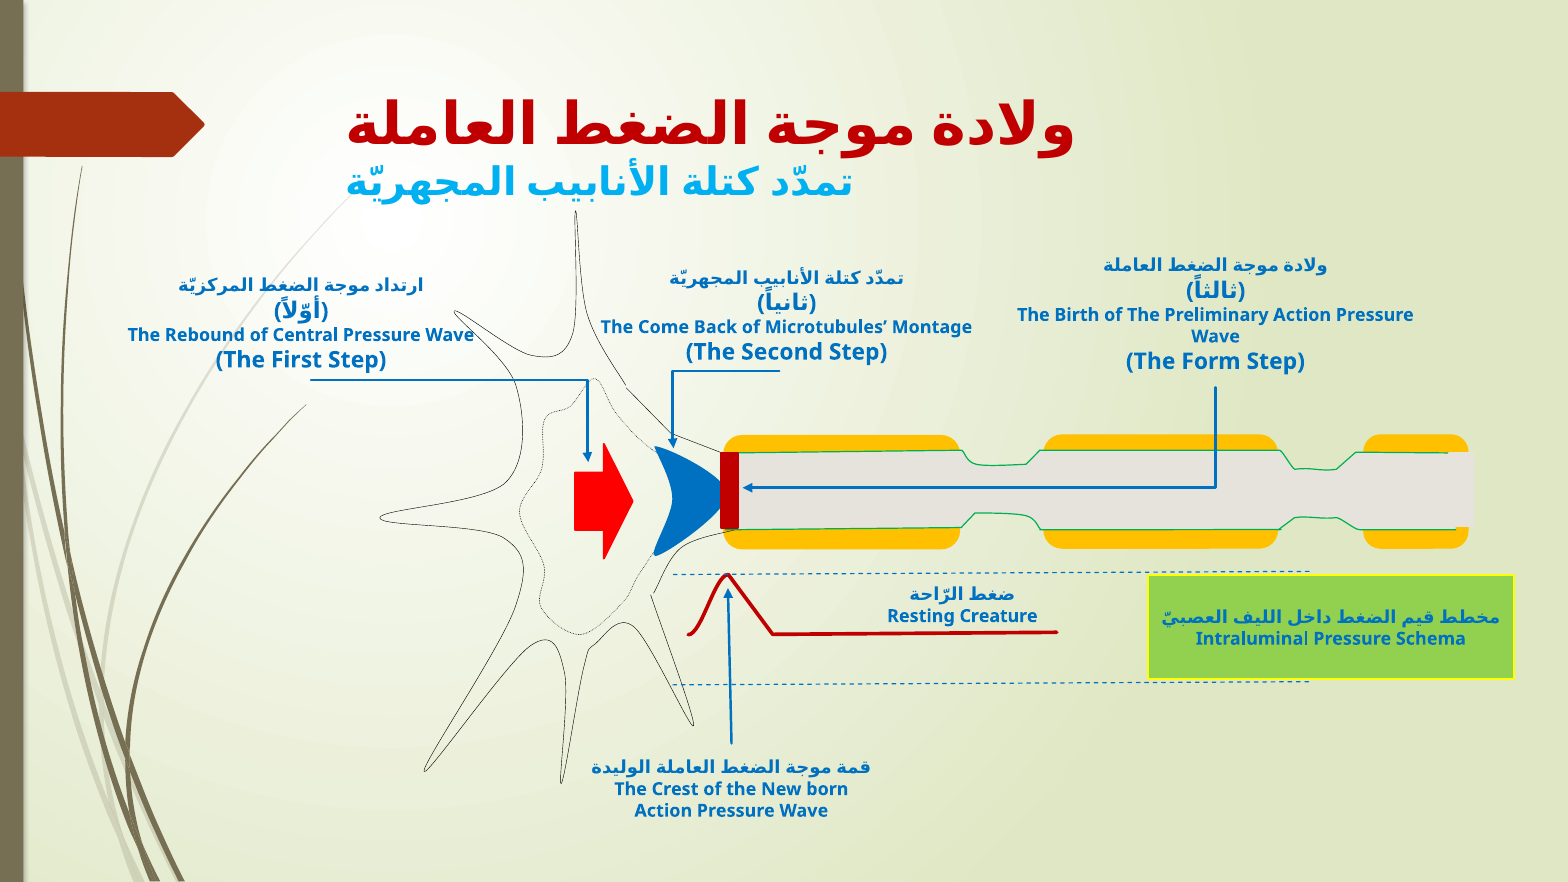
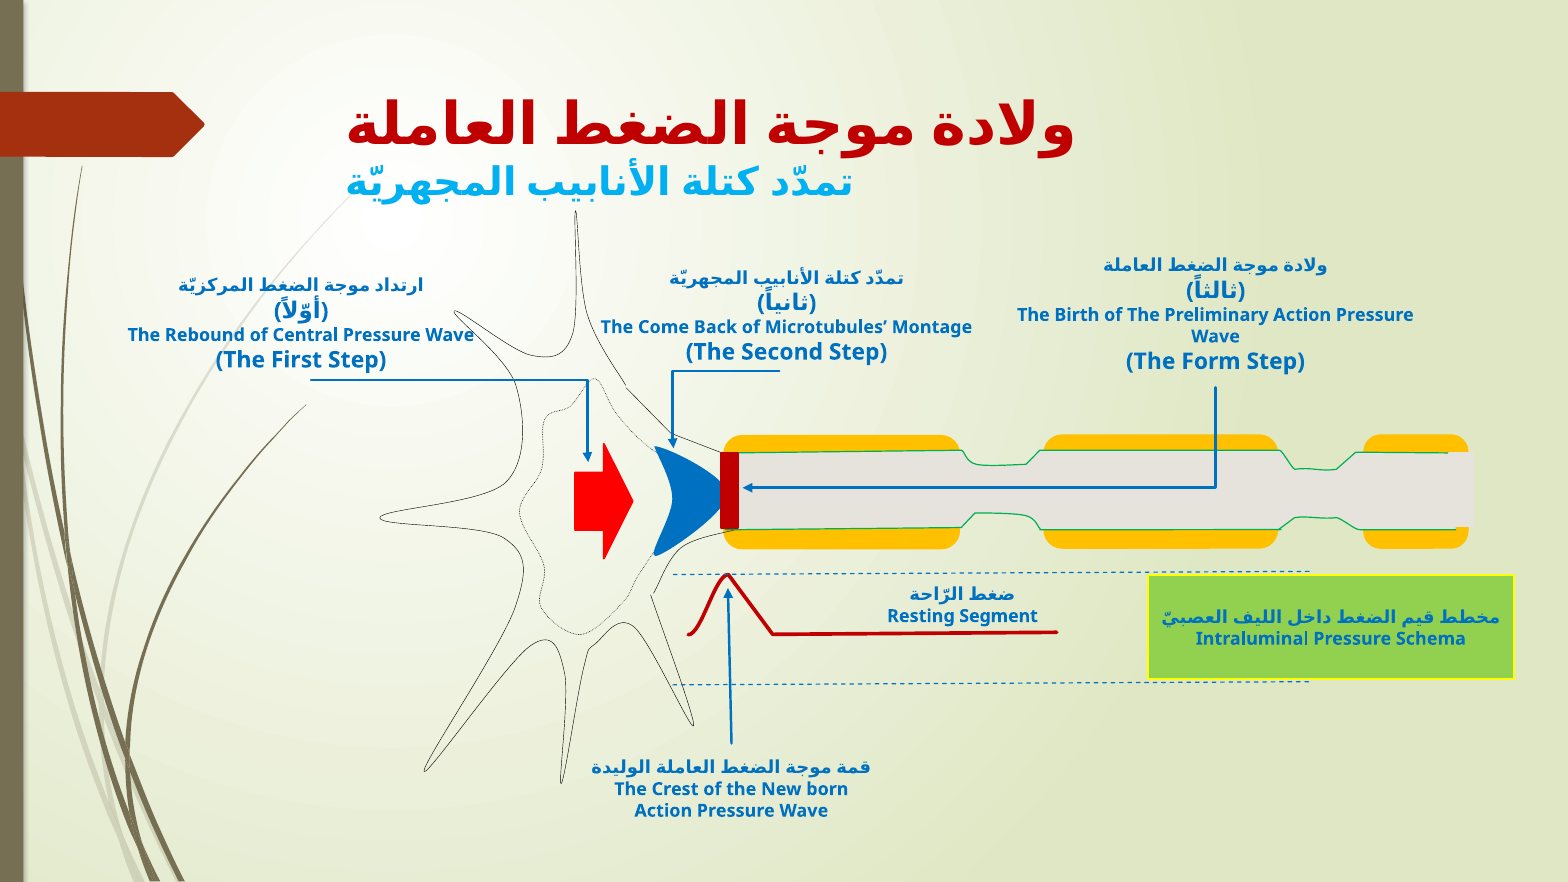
Creature: Creature -> Segment
